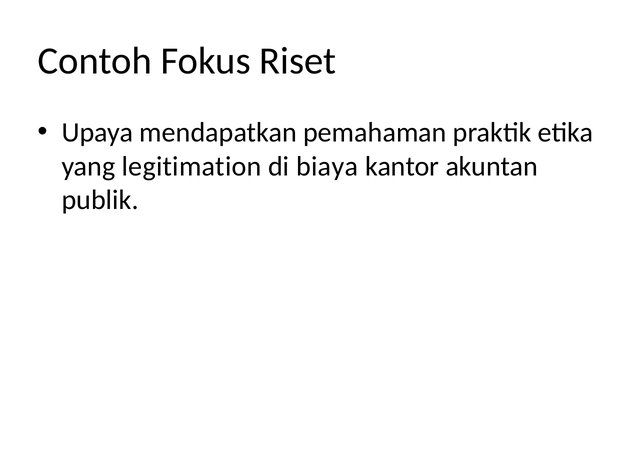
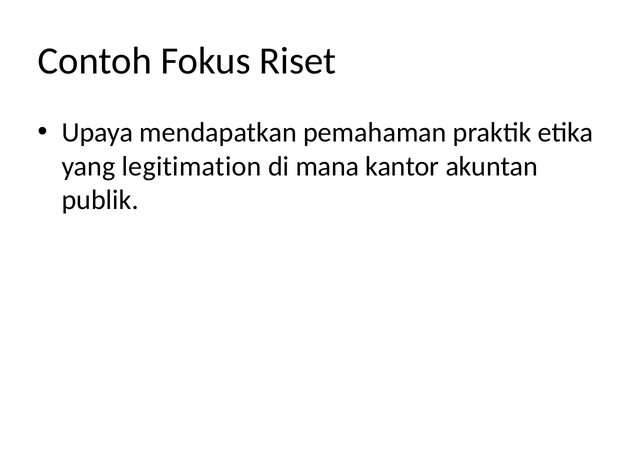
biaya: biaya -> mana
